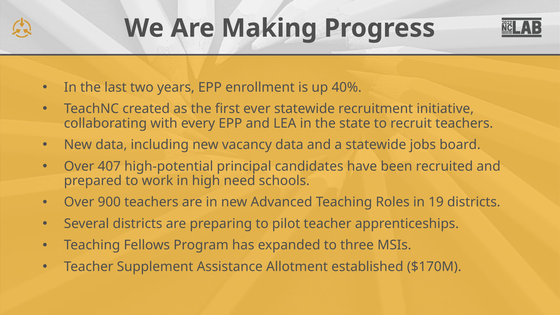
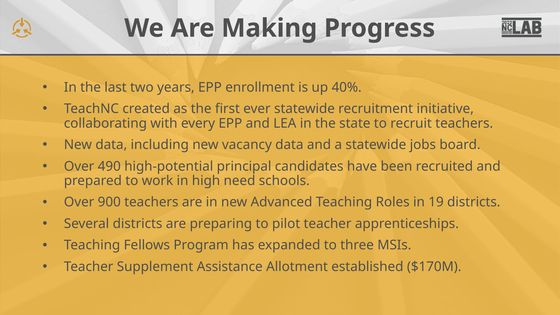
407: 407 -> 490
